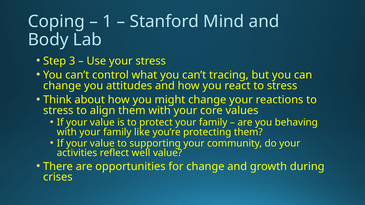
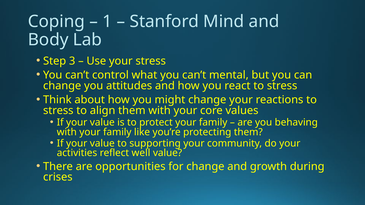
tracing: tracing -> mental
